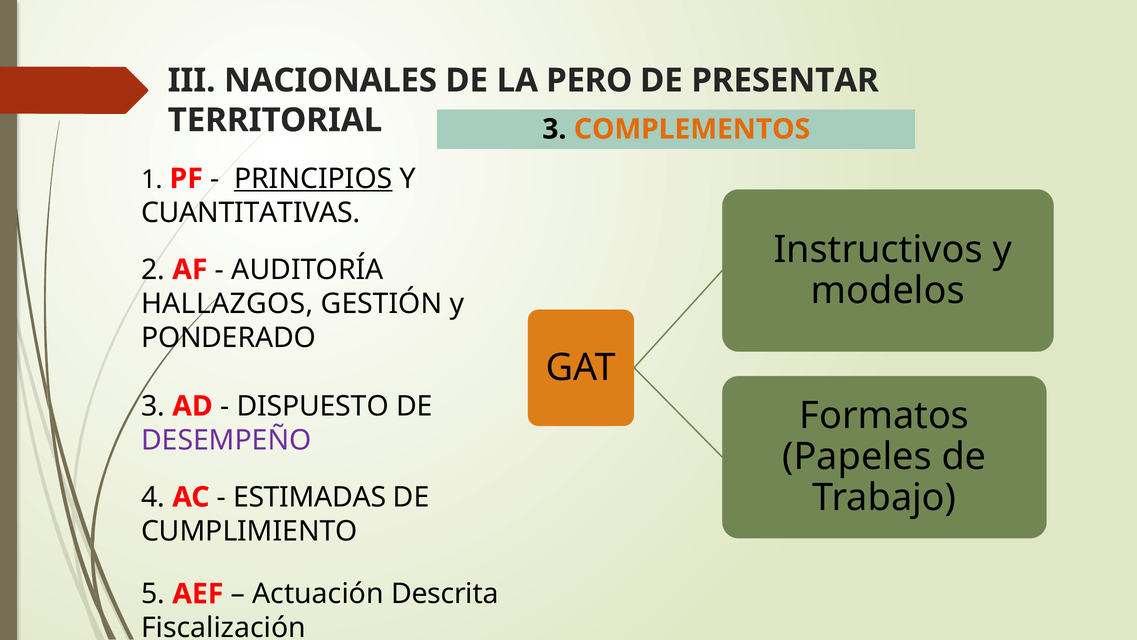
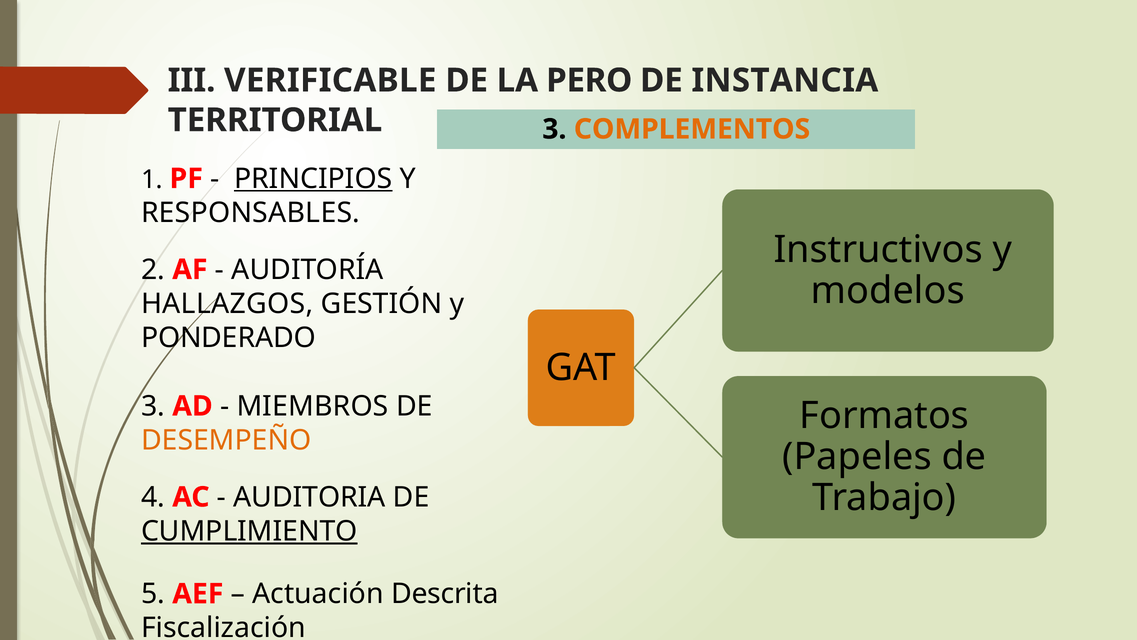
NACIONALES: NACIONALES -> VERIFICABLE
PRESENTAR: PRESENTAR -> INSTANCIA
CUANTITATIVAS: CUANTITATIVAS -> RESPONSABLES
DISPUESTO: DISPUESTO -> MIEMBROS
DESEMPEÑO colour: purple -> orange
ESTIMADAS: ESTIMADAS -> AUDITORIA
CUMPLIMIENTO underline: none -> present
